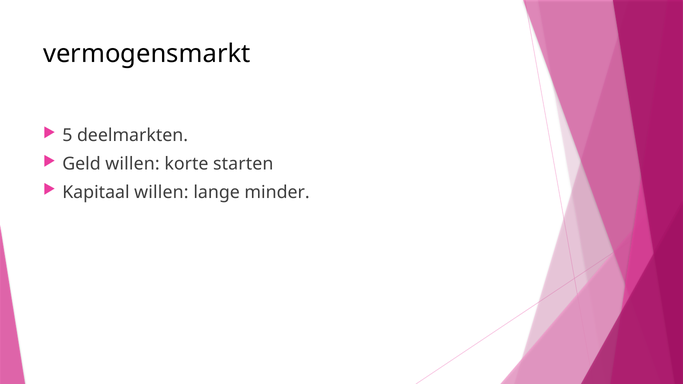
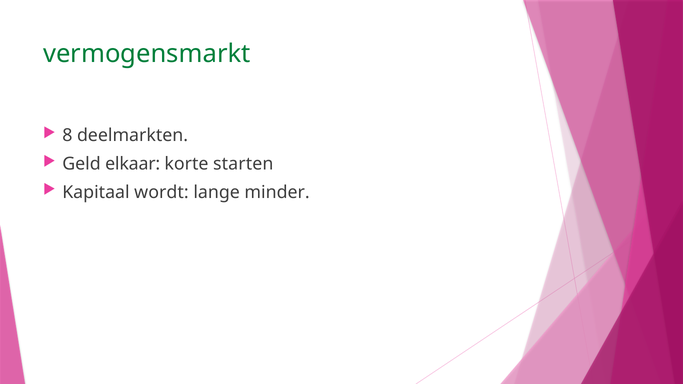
vermogensmarkt colour: black -> green
5: 5 -> 8
Geld willen: willen -> elkaar
Kapitaal willen: willen -> wordt
